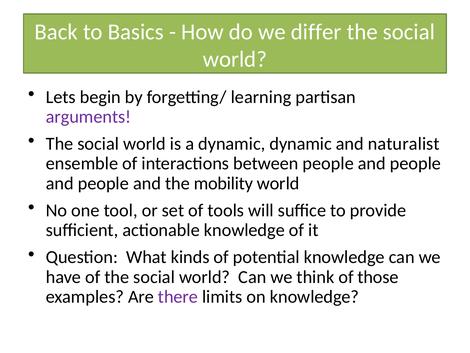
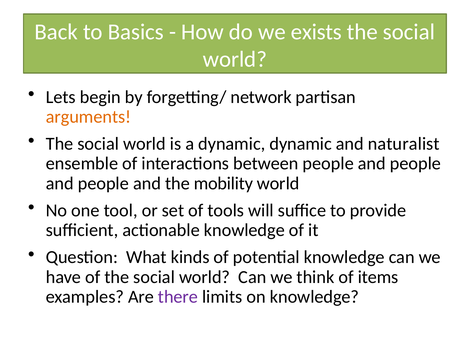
differ: differ -> exists
learning: learning -> network
arguments colour: purple -> orange
those: those -> items
